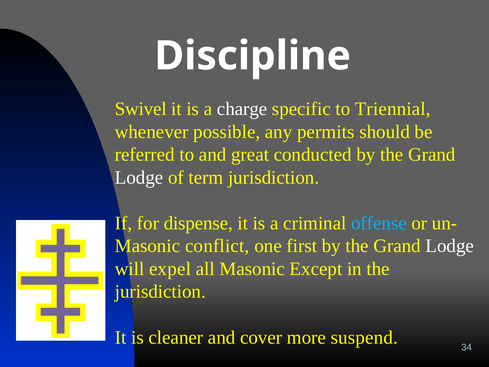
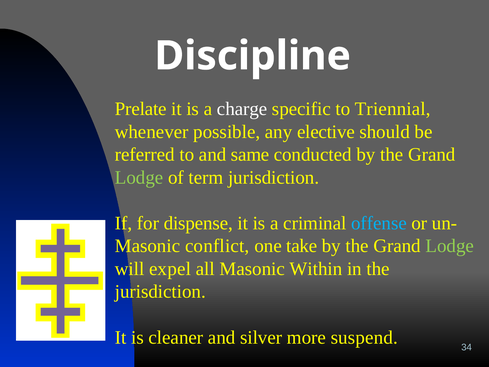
Swivel: Swivel -> Prelate
permits: permits -> elective
great: great -> same
Lodge at (139, 177) colour: white -> light green
first: first -> take
Lodge at (450, 246) colour: white -> light green
Except: Except -> Within
cover: cover -> silver
